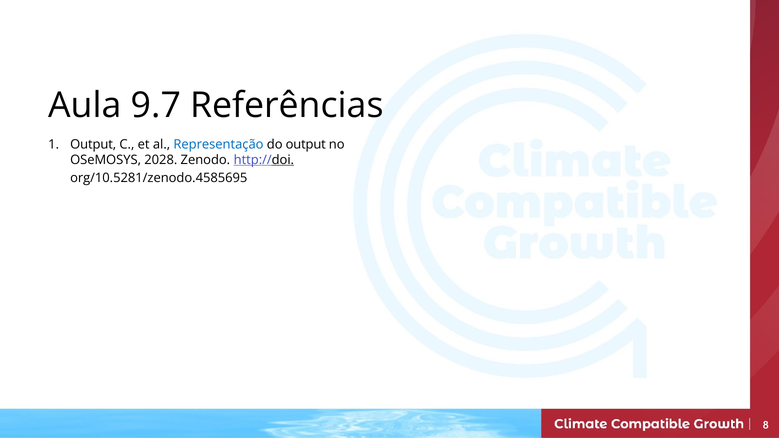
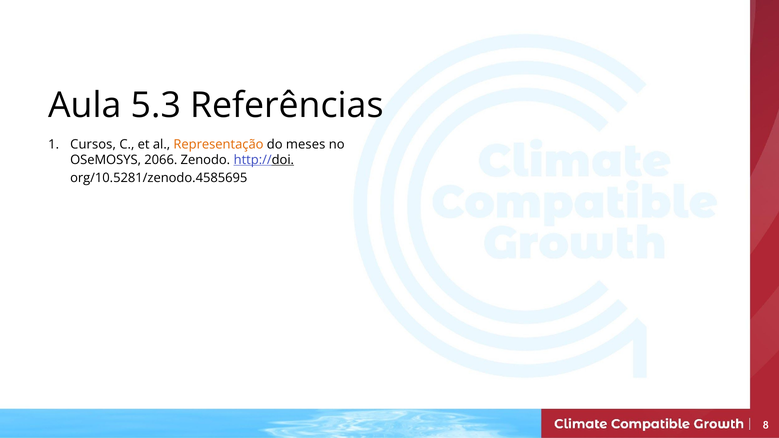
9.7: 9.7 -> 5.3
Output at (93, 145): Output -> Cursos
Representação colour: blue -> orange
do output: output -> meses
2028: 2028 -> 2066
